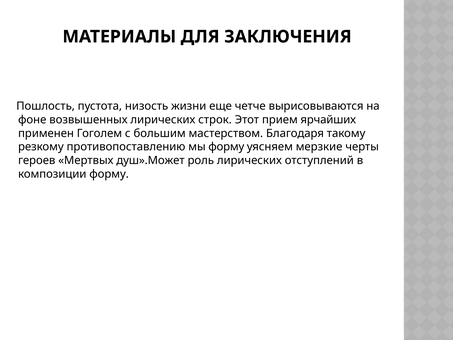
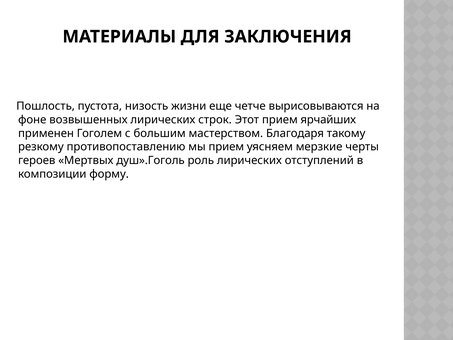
мы форму: форму -> прием
душ».Может: душ».Может -> душ».Гоголь
